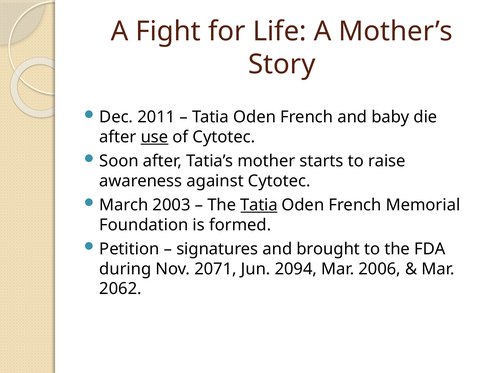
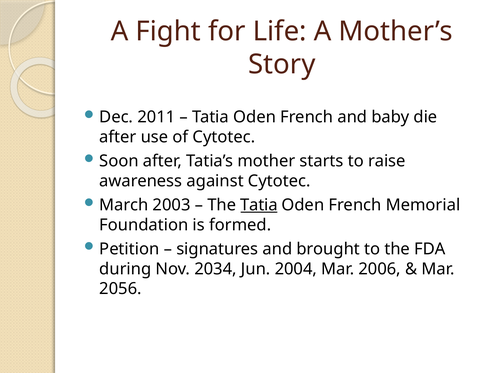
use underline: present -> none
2071: 2071 -> 2034
2094: 2094 -> 2004
2062: 2062 -> 2056
